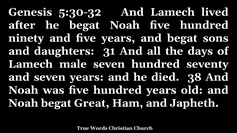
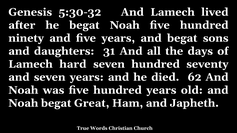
male: male -> hard
38: 38 -> 62
